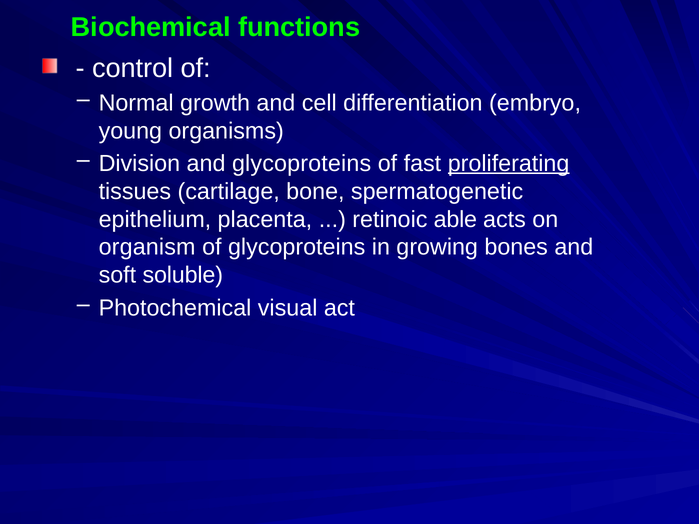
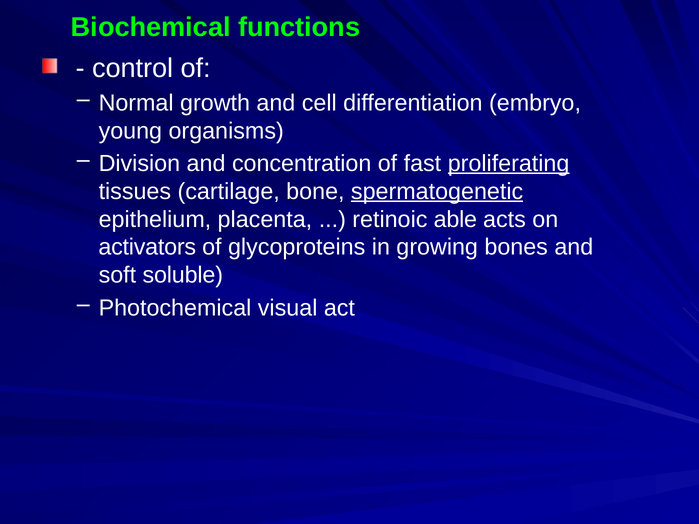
and glycoproteins: glycoproteins -> concentration
spermatogenetic underline: none -> present
organism: organism -> activators
